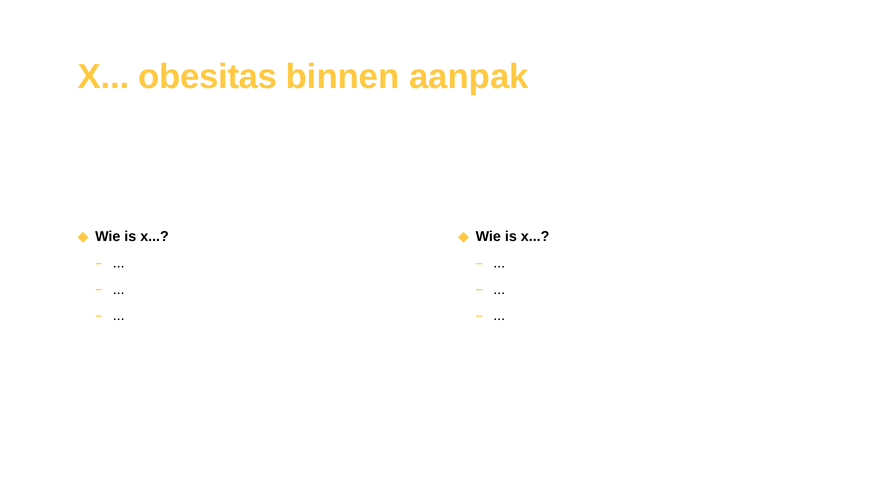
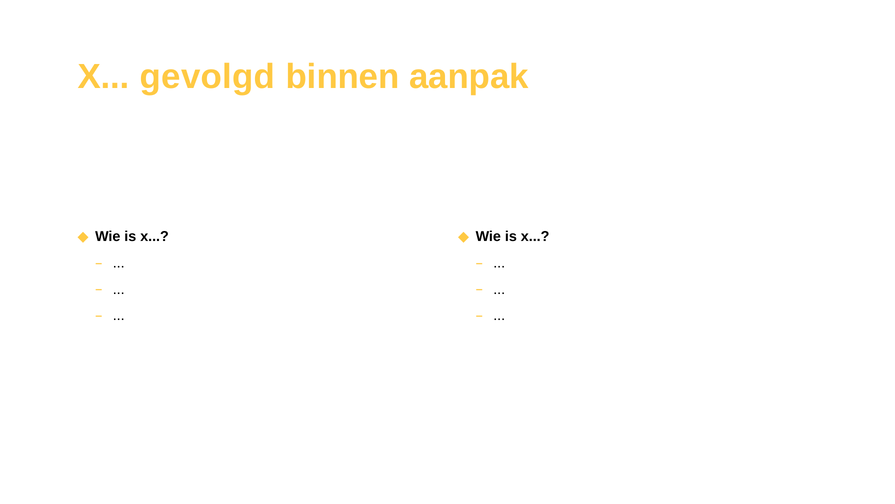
obesitas: obesitas -> gevolgd
